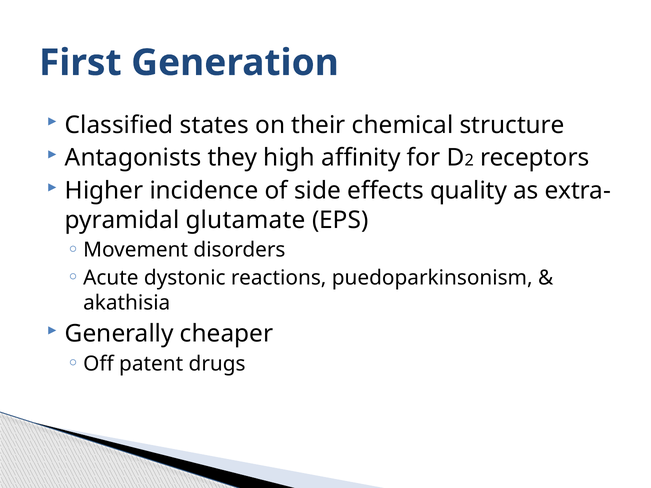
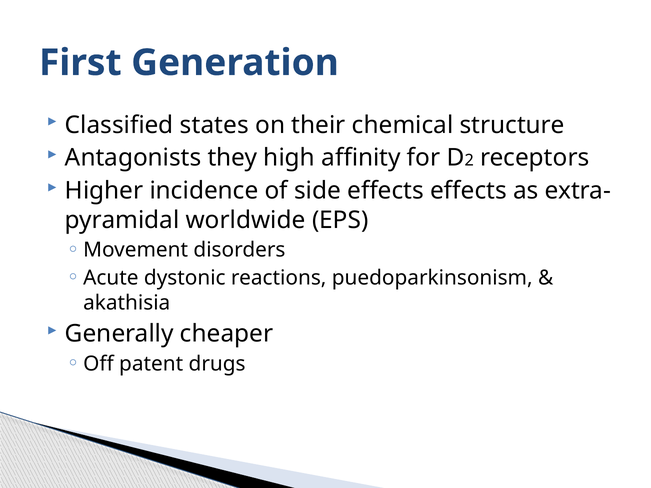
effects quality: quality -> effects
glutamate: glutamate -> worldwide
